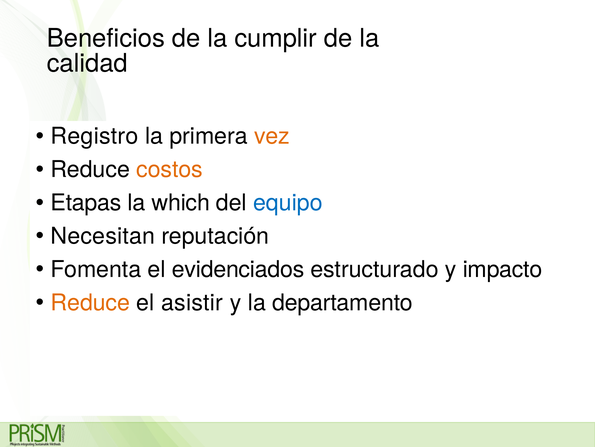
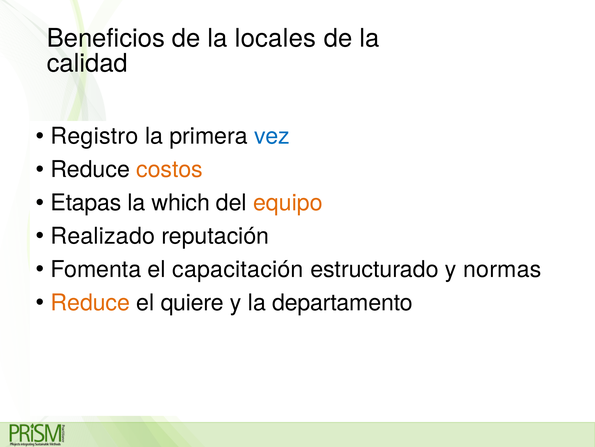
cumplir: cumplir -> locales
vez colour: orange -> blue
equipo colour: blue -> orange
Necesitan: Necesitan -> Realizado
evidenciados: evidenciados -> capacitación
impacto: impacto -> normas
asistir: asistir -> quiere
